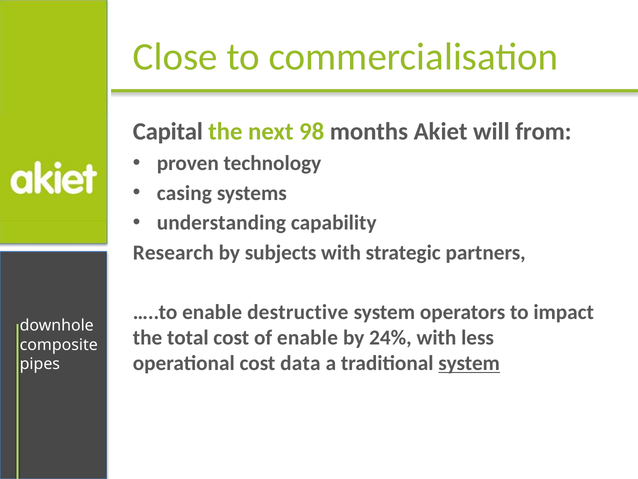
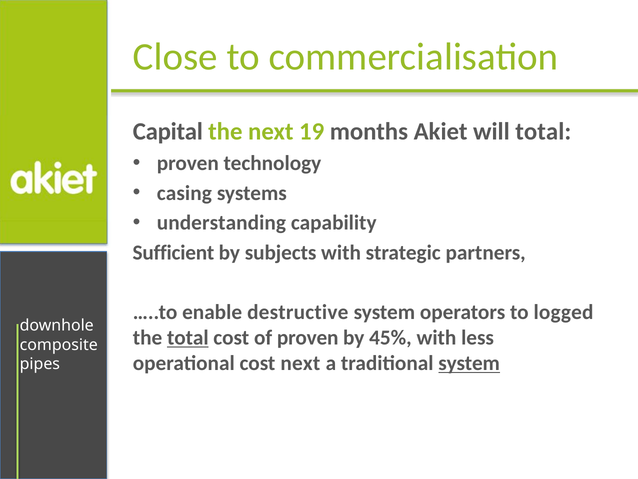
98: 98 -> 19
will from: from -> total
Research: Research -> Sufficient
impact: impact -> logged
total at (188, 337) underline: none -> present
of enable: enable -> proven
24%: 24% -> 45%
cost data: data -> next
